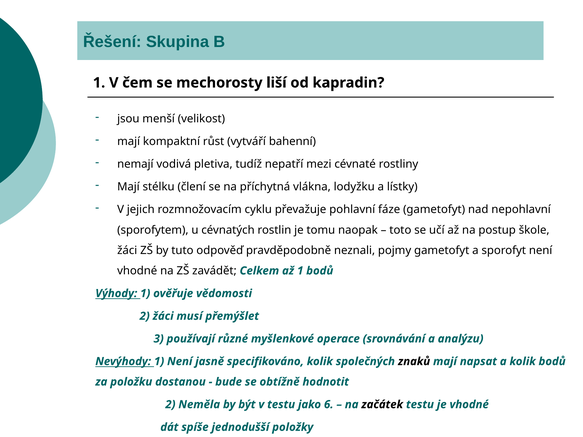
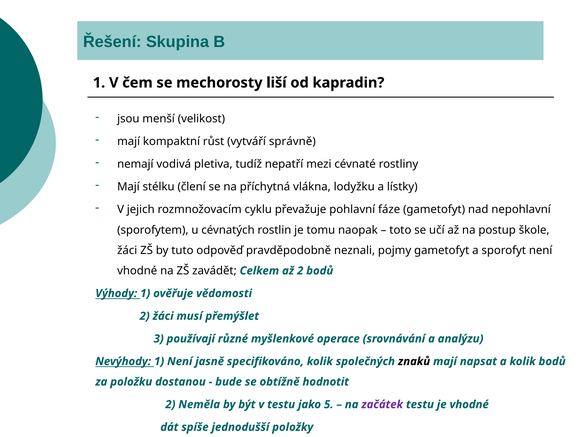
bahenní: bahenní -> správně
až 1: 1 -> 2
6: 6 -> 5
začátek colour: black -> purple
